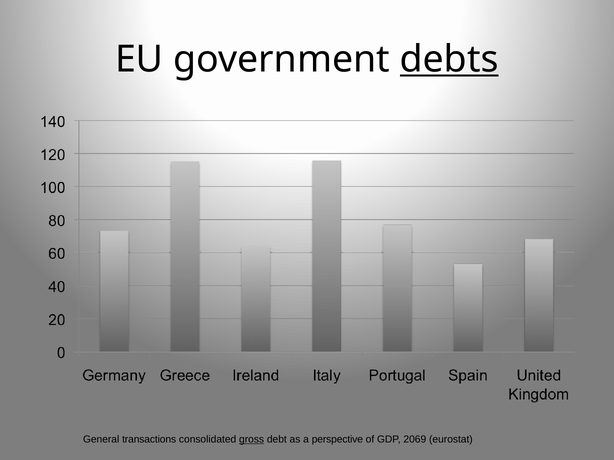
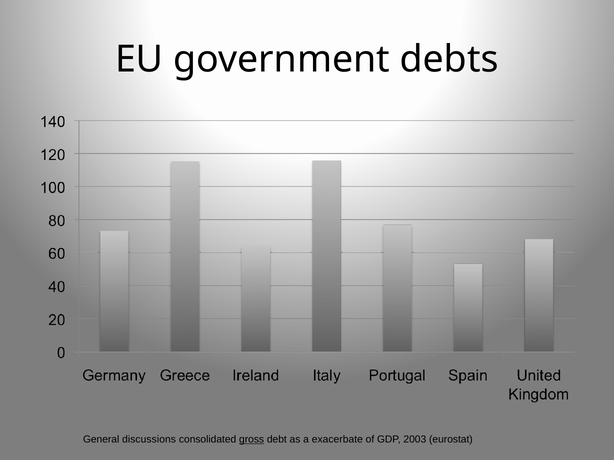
debts underline: present -> none
transactions: transactions -> discussions
perspective: perspective -> exacerbate
2069: 2069 -> 2003
